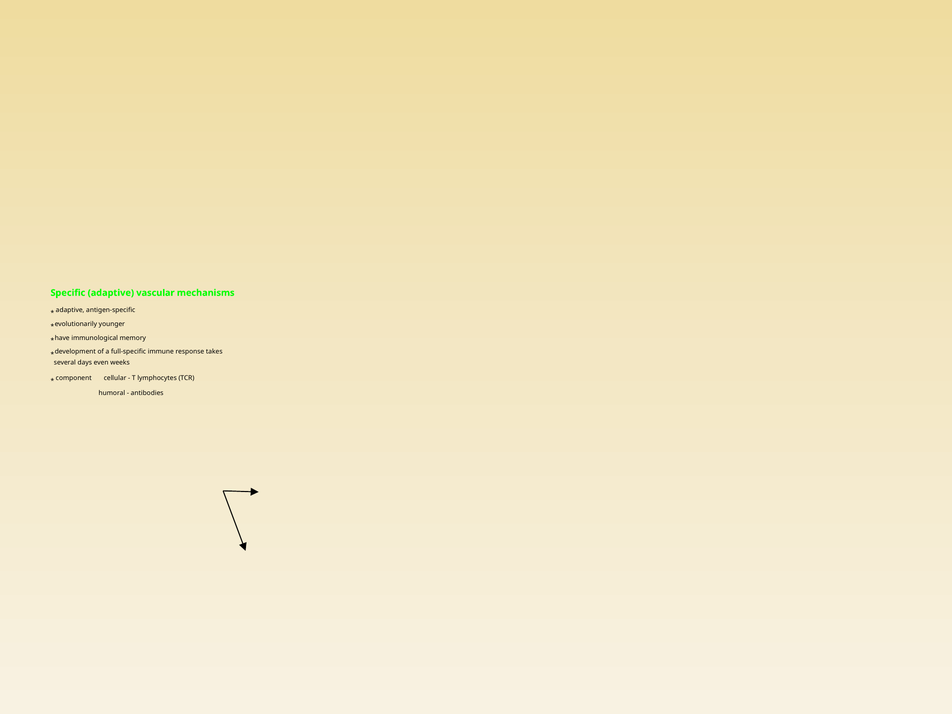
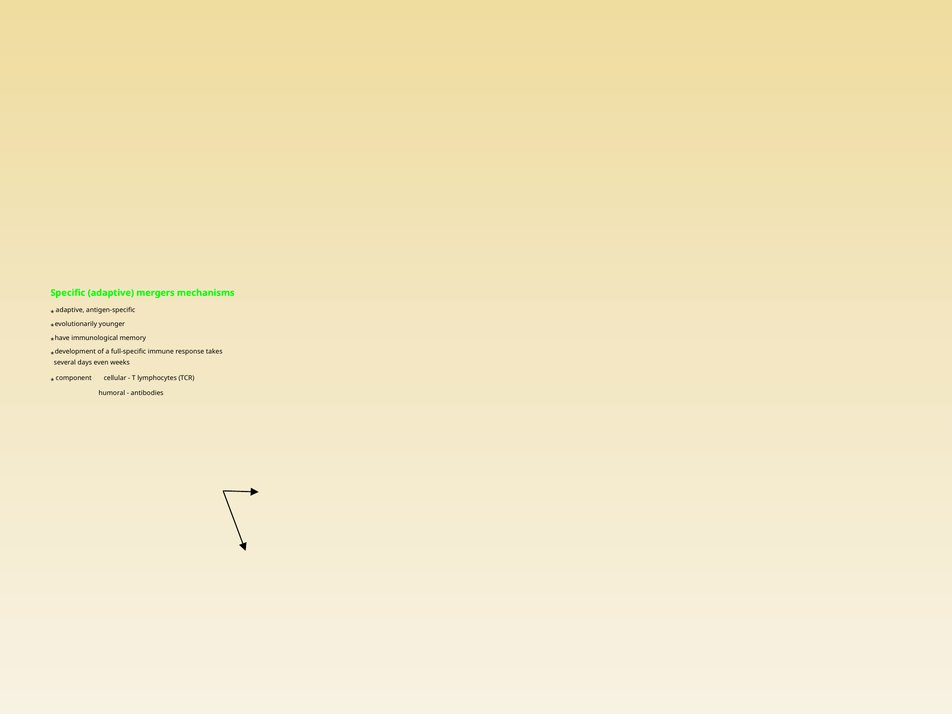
vascular: vascular -> mergers
